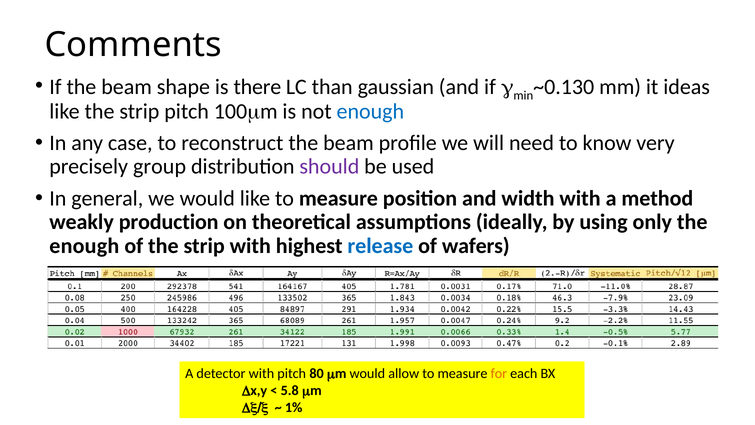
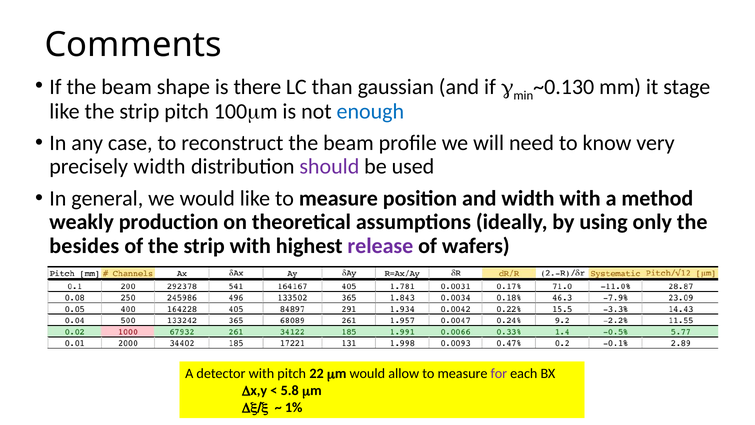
ideas: ideas -> stage
precisely group: group -> width
enough at (84, 246): enough -> besides
release colour: blue -> purple
80: 80 -> 22
for colour: orange -> purple
